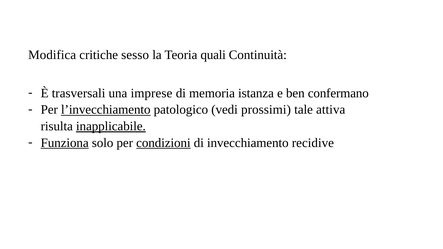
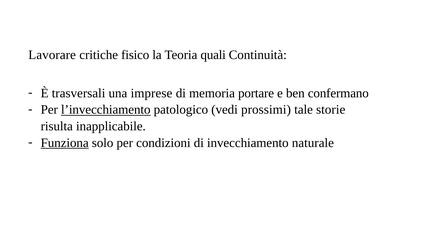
Modifica: Modifica -> Lavorare
sesso: sesso -> fisico
istanza: istanza -> portare
attiva: attiva -> storie
inapplicabile underline: present -> none
condizioni underline: present -> none
recidive: recidive -> naturale
